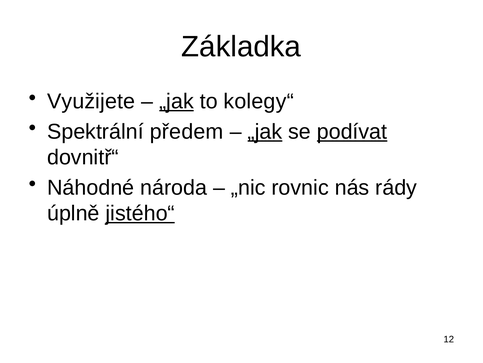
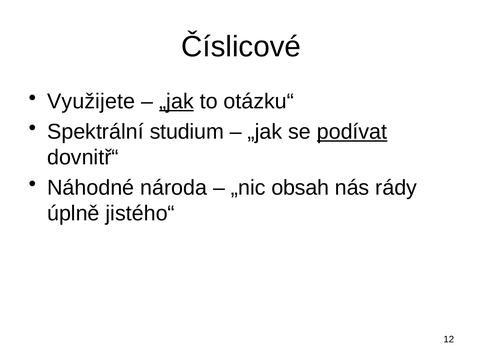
Základka: Základka -> Číslicové
kolegy“: kolegy“ -> otázku“
předem: předem -> studium
„jak at (265, 131) underline: present -> none
rovnic: rovnic -> obsah
jistého“ underline: present -> none
